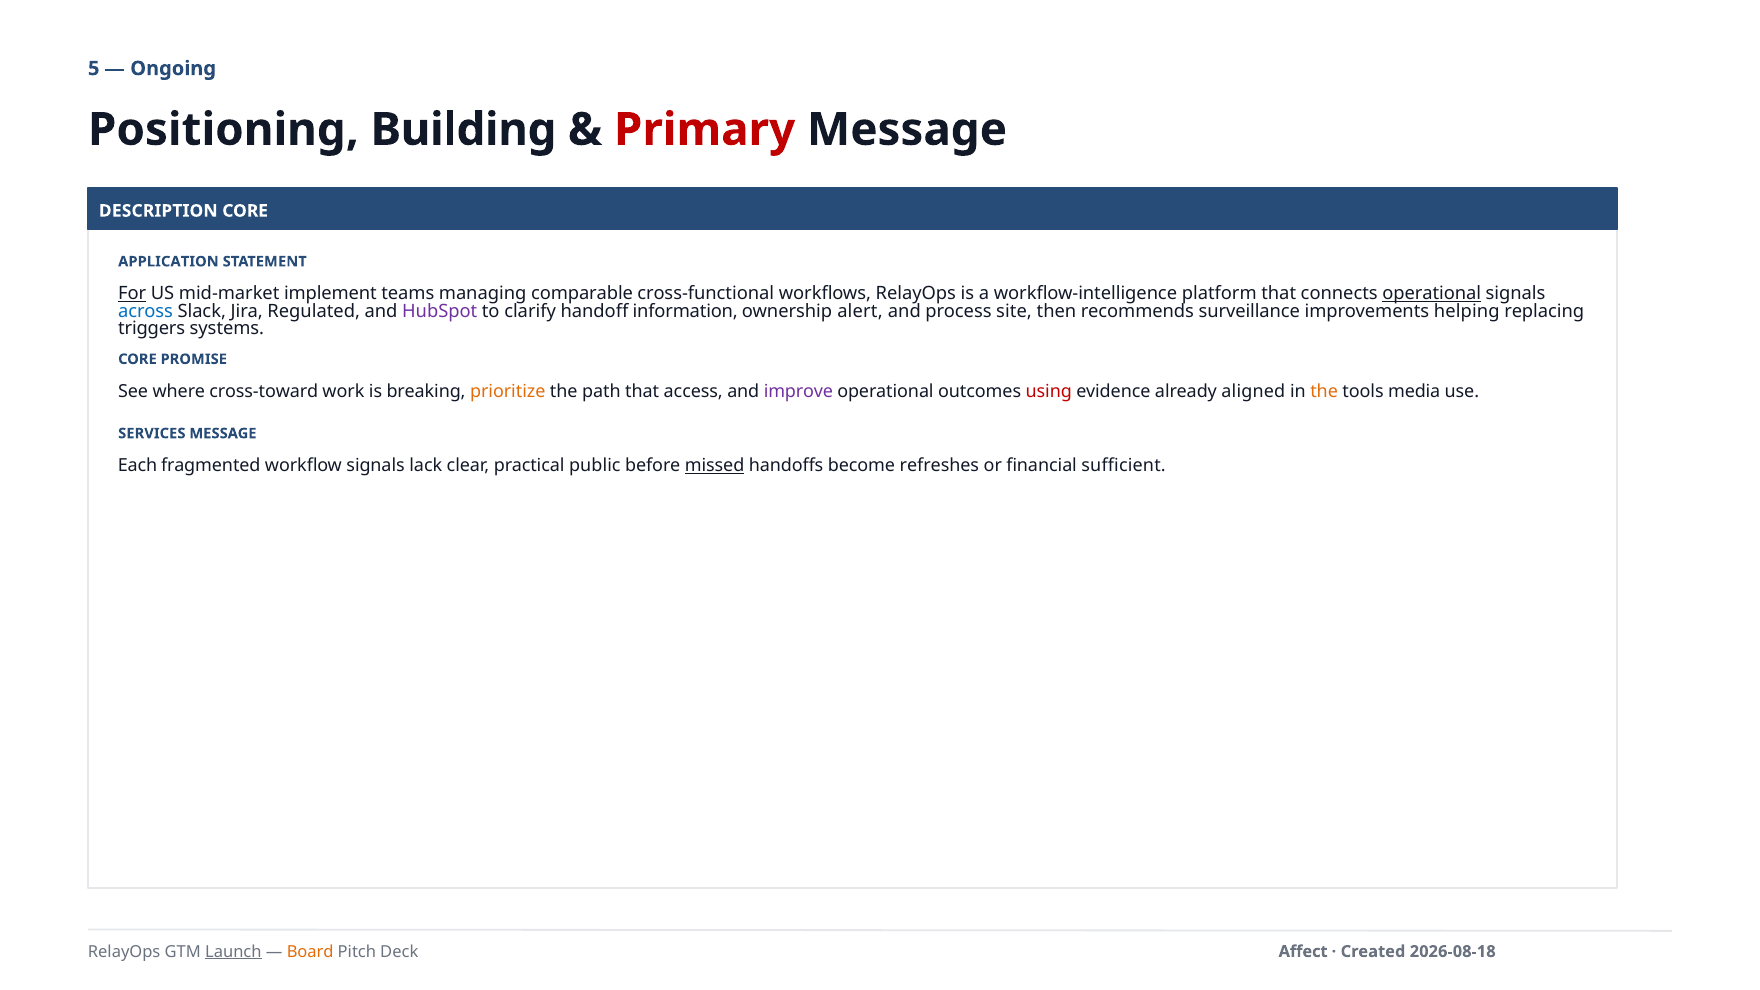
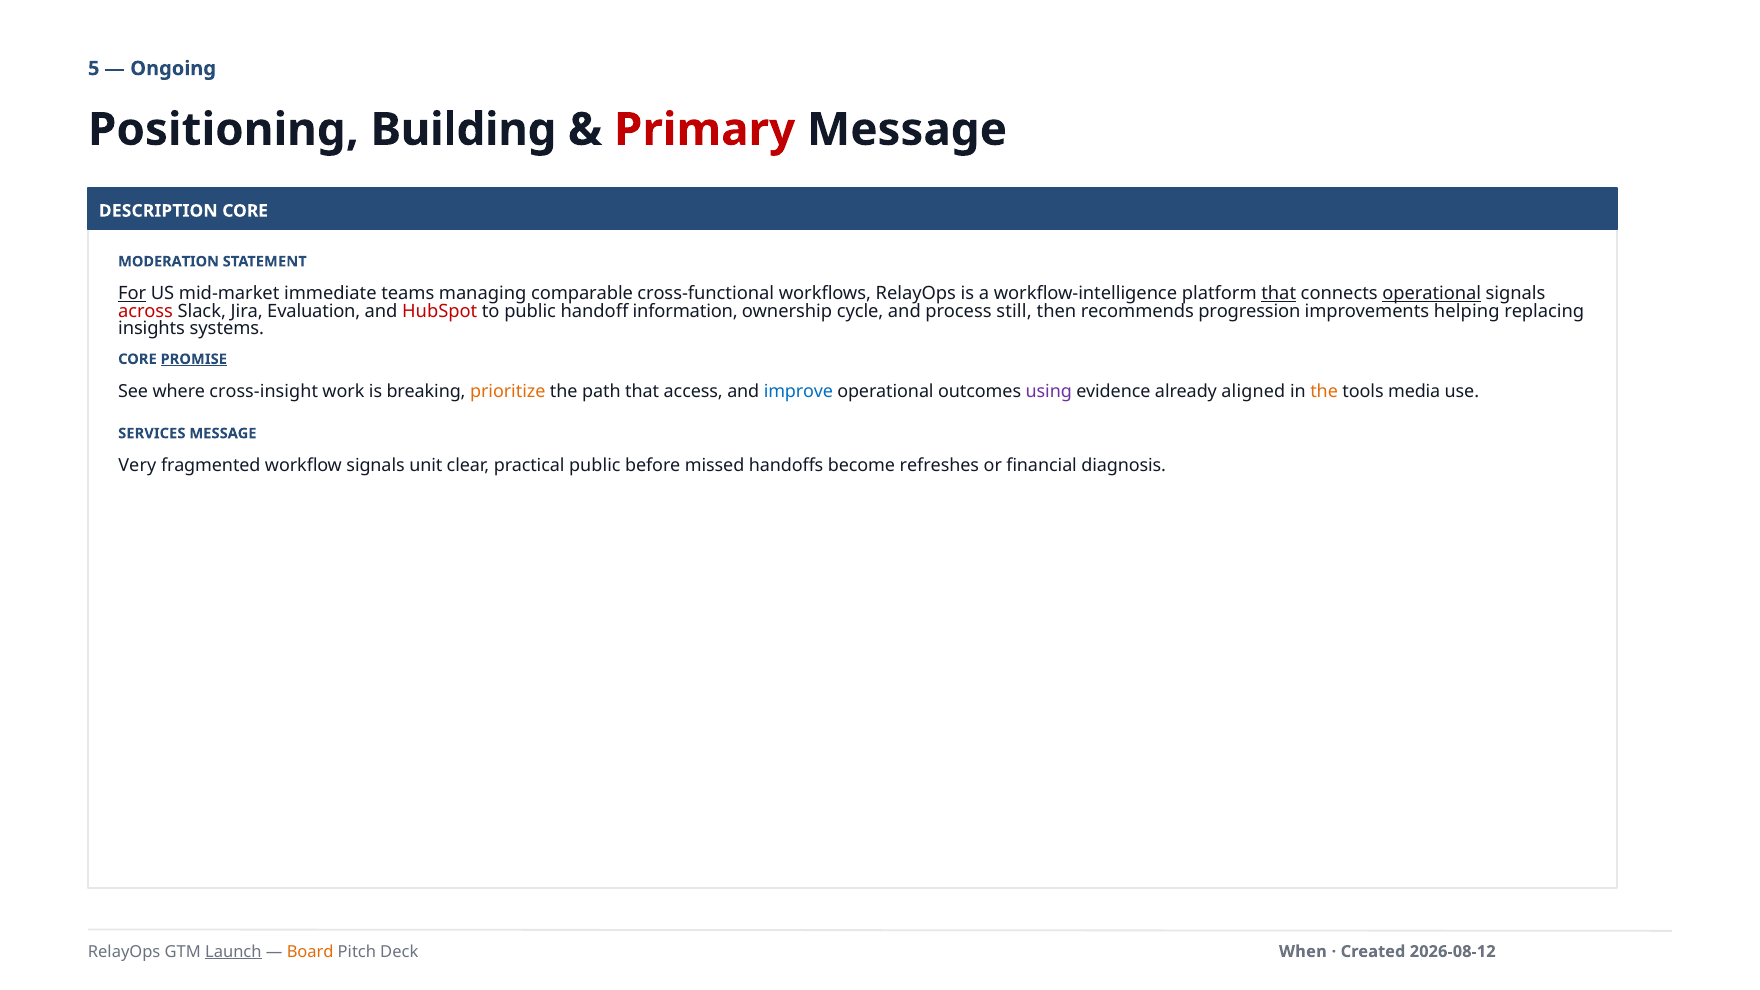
APPLICATION: APPLICATION -> MODERATION
implement: implement -> immediate
that at (1279, 293) underline: none -> present
across colour: blue -> red
Regulated: Regulated -> Evaluation
HubSpot colour: purple -> red
to clarify: clarify -> public
alert: alert -> cycle
site: site -> still
surveillance: surveillance -> progression
triggers: triggers -> insights
PROMISE underline: none -> present
cross-toward: cross-toward -> cross-insight
improve colour: purple -> blue
using colour: red -> purple
Each: Each -> Very
lack: lack -> unit
missed underline: present -> none
sufficient: sufficient -> diagnosis
Affect: Affect -> When
2026-08-18: 2026-08-18 -> 2026-08-12
